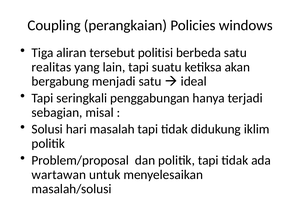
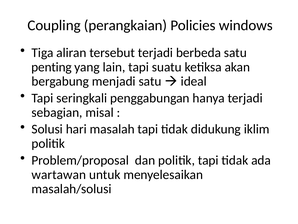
tersebut politisi: politisi -> terjadi
realitas: realitas -> penting
